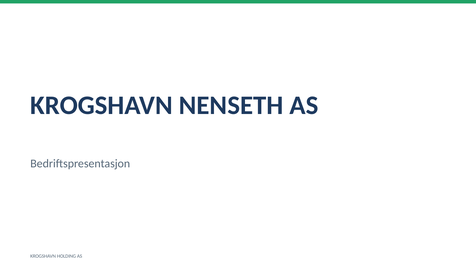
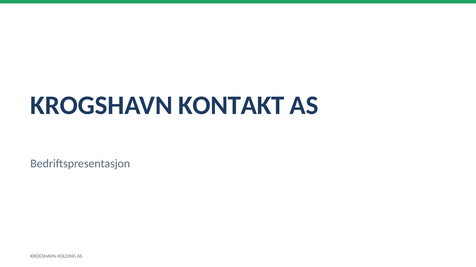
NENSETH: NENSETH -> KONTAKT
